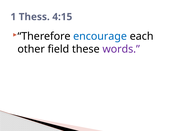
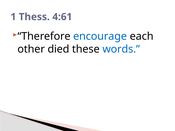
4:15: 4:15 -> 4:61
field: field -> died
words colour: purple -> blue
